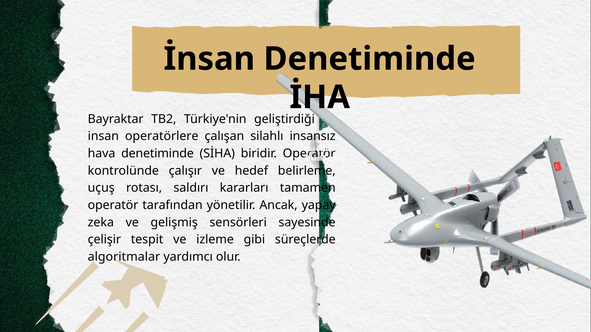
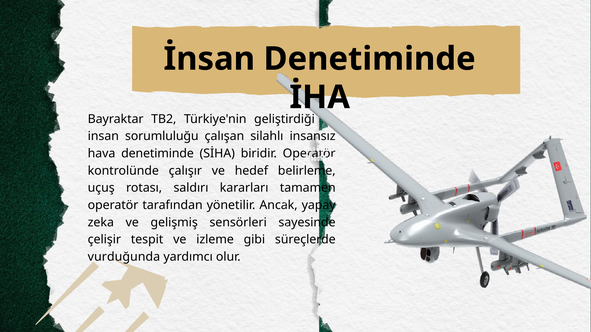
operatörlere: operatörlere -> sorumluluğu
algoritmalar: algoritmalar -> vurduğunda
